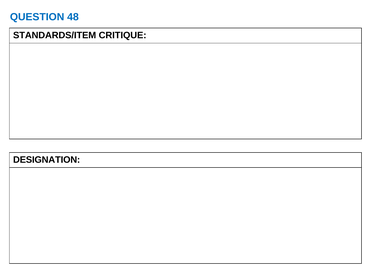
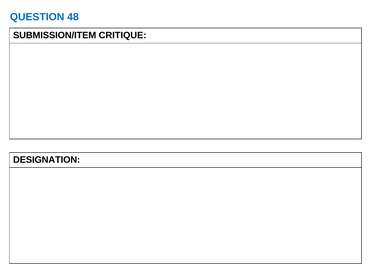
STANDARDS/ITEM: STANDARDS/ITEM -> SUBMISSION/ITEM
